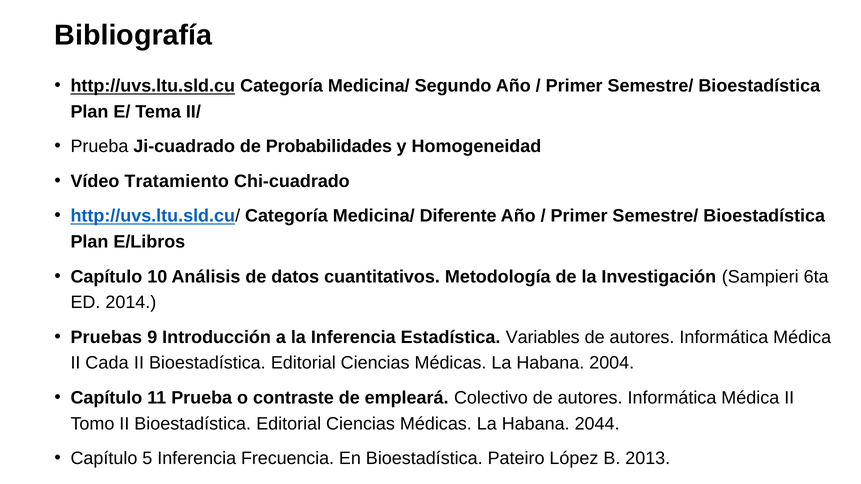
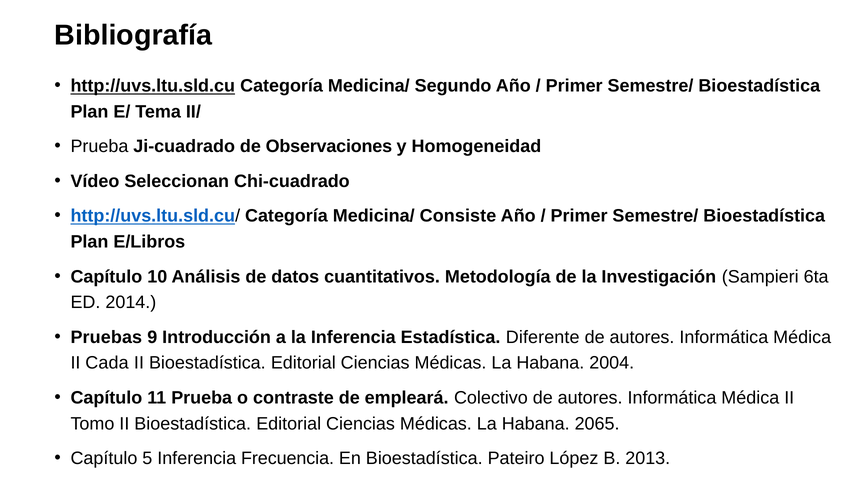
Probabilidades: Probabilidades -> Observaciones
Tratamiento: Tratamiento -> Seleccionan
Diferente: Diferente -> Consiste
Variables: Variables -> Diferente
2044: 2044 -> 2065
